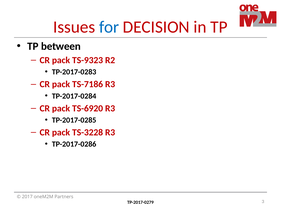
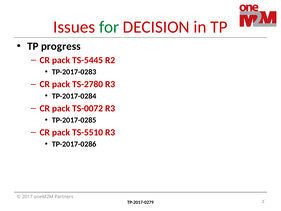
for colour: blue -> green
between: between -> progress
TS-9323: TS-9323 -> TS-5445
TS-7186: TS-7186 -> TS-2780
TS-6920: TS-6920 -> TS-0072
TS-3228: TS-3228 -> TS-5510
